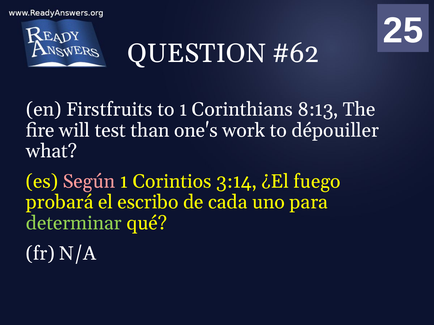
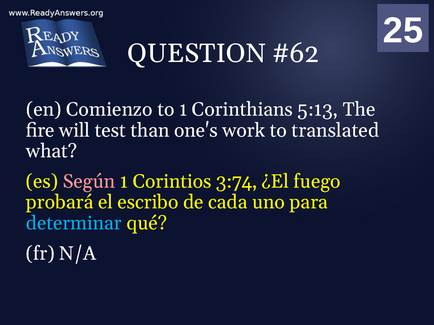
Firstfruits: Firstfruits -> Comienzo
8:13: 8:13 -> 5:13
dépouiller: dépouiller -> translated
3:14: 3:14 -> 3:74
determinar colour: light green -> light blue
